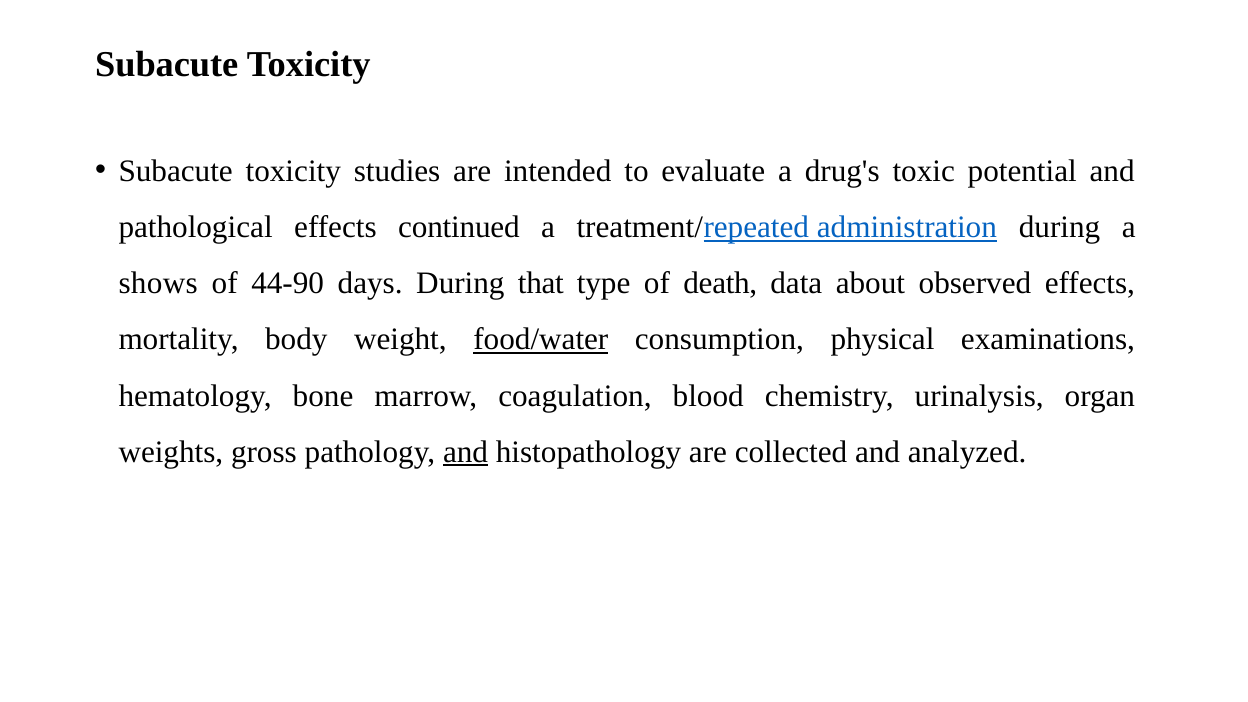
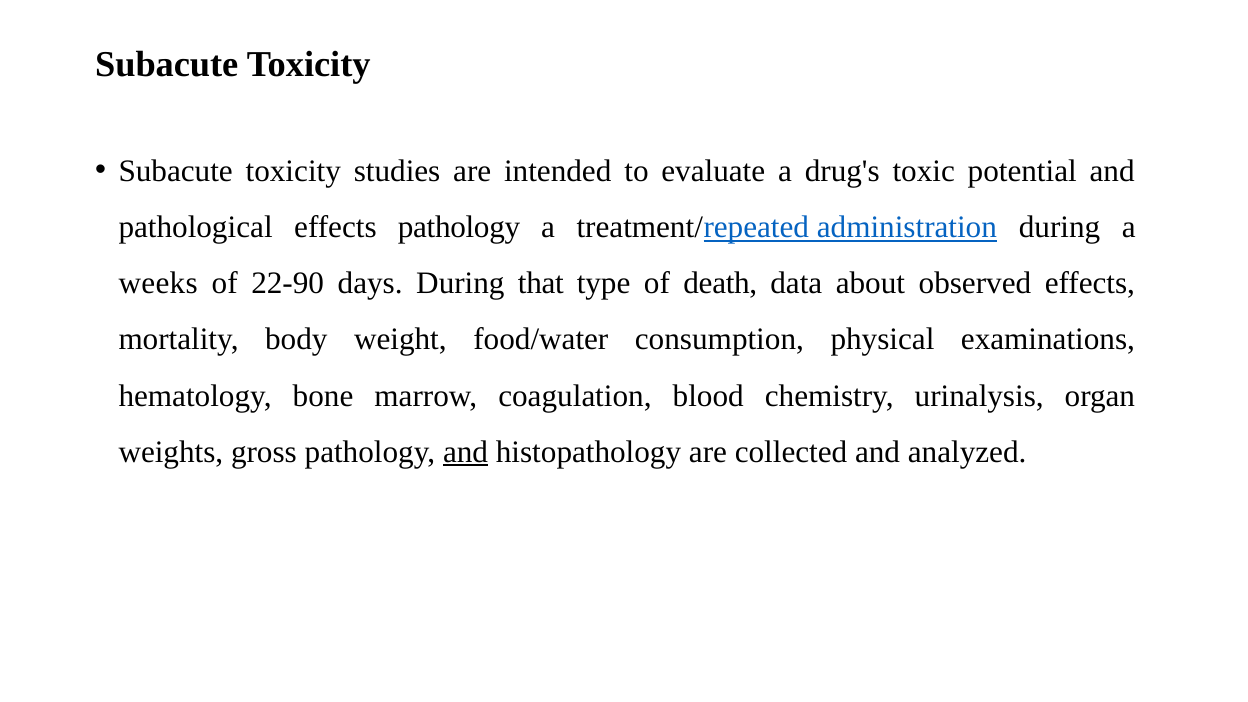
effects continued: continued -> pathology
shows: shows -> weeks
44-90: 44-90 -> 22-90
food/water underline: present -> none
